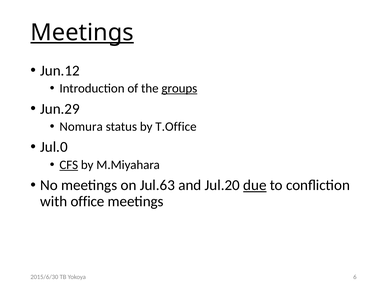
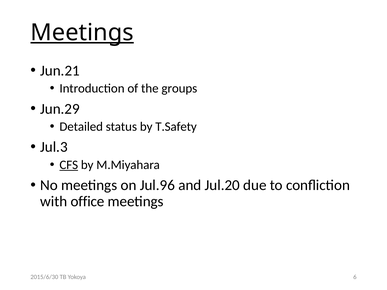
Jun.12: Jun.12 -> Jun.21
groups underline: present -> none
Nomura: Nomura -> Detailed
T.Office: T.Office -> T.Safety
Jul.0: Jul.0 -> Jul.3
Jul.63: Jul.63 -> Jul.96
due underline: present -> none
